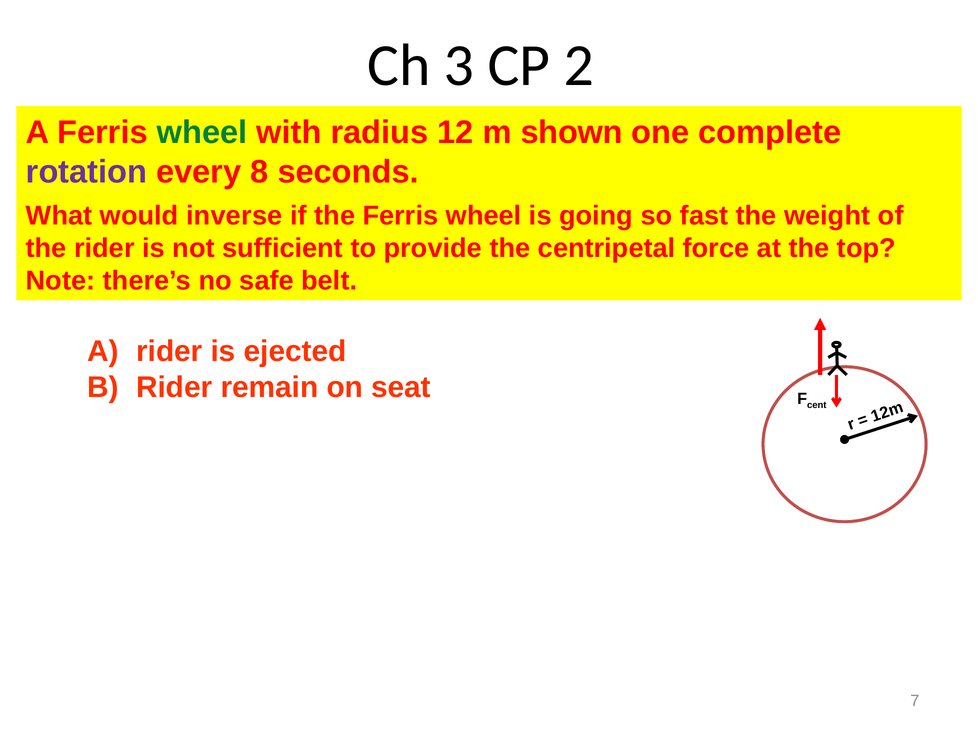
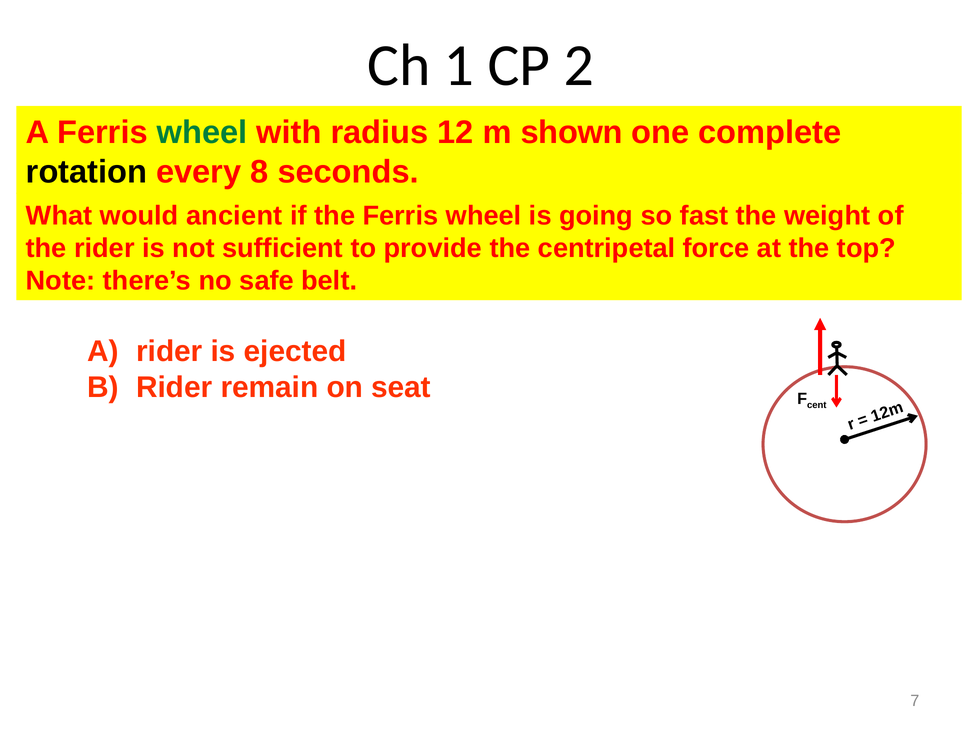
Ch 3: 3 -> 1
rotation colour: purple -> black
inverse: inverse -> ancient
